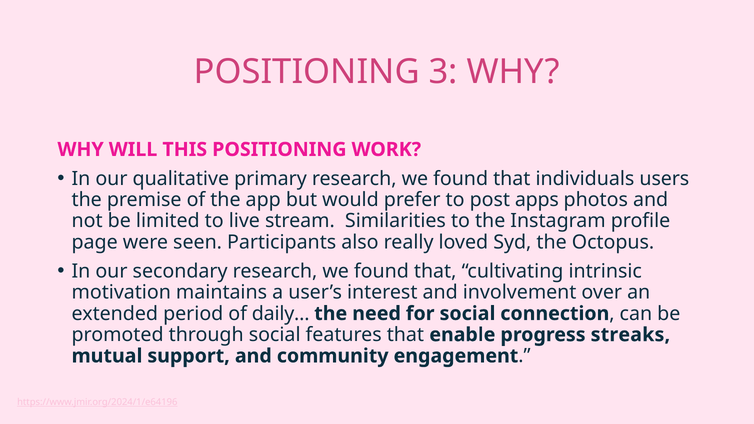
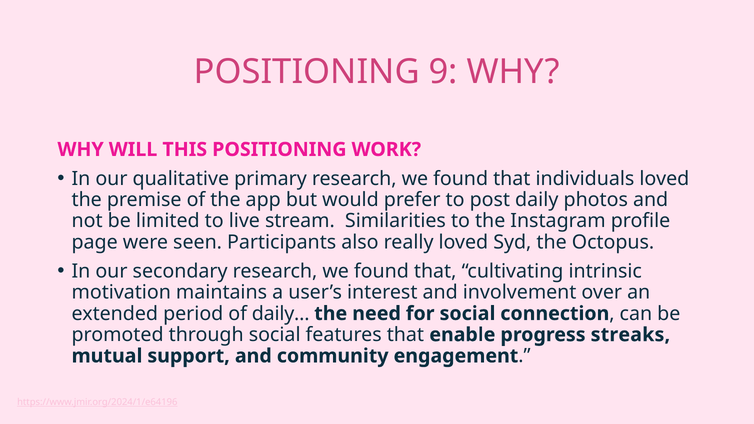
3: 3 -> 9
individuals users: users -> loved
apps: apps -> daily
